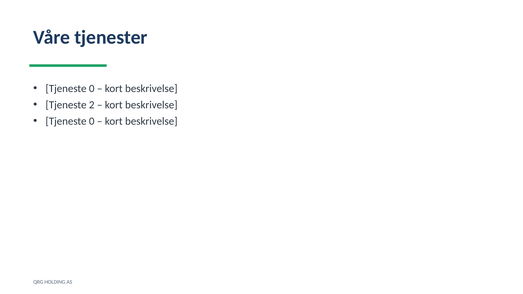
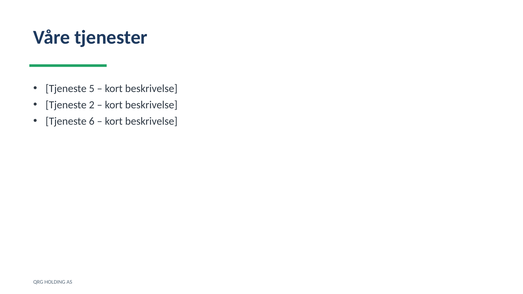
0 at (92, 89): 0 -> 5
0 at (92, 121): 0 -> 6
